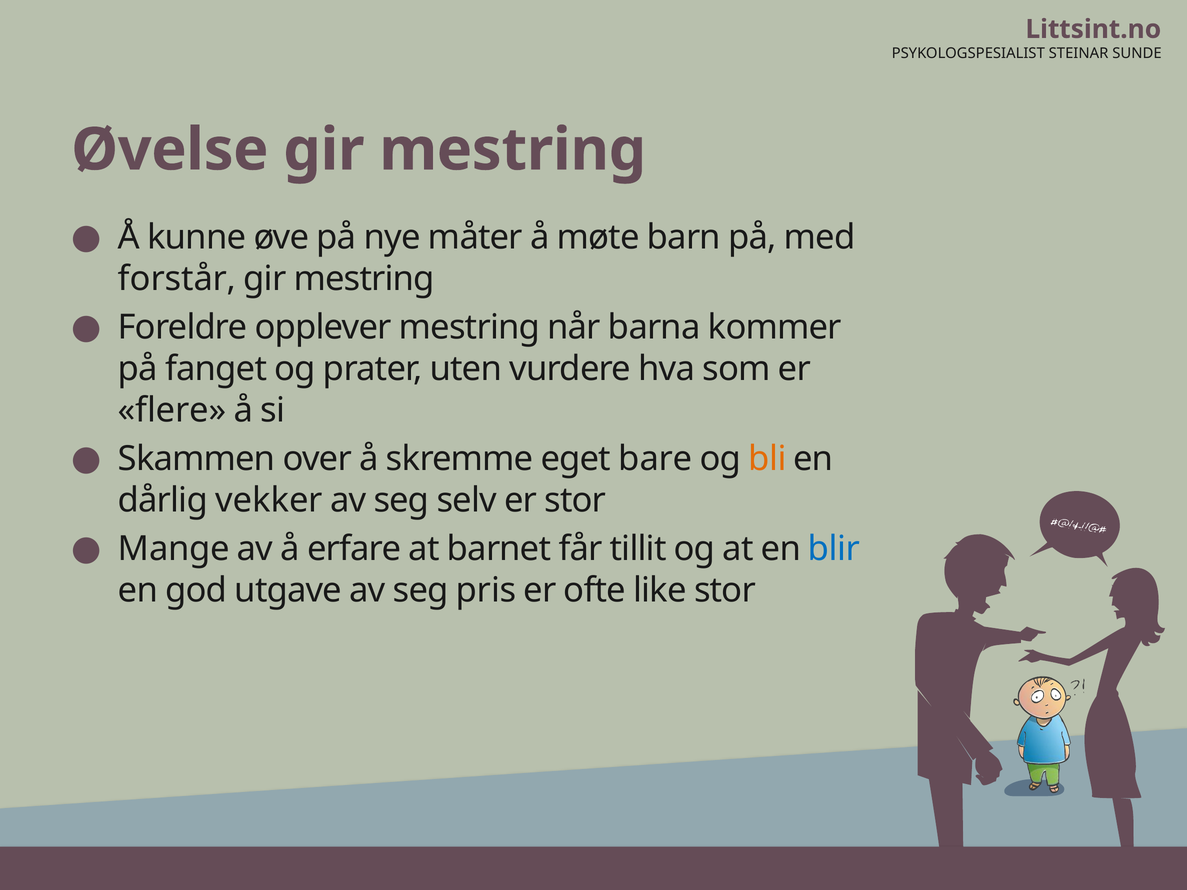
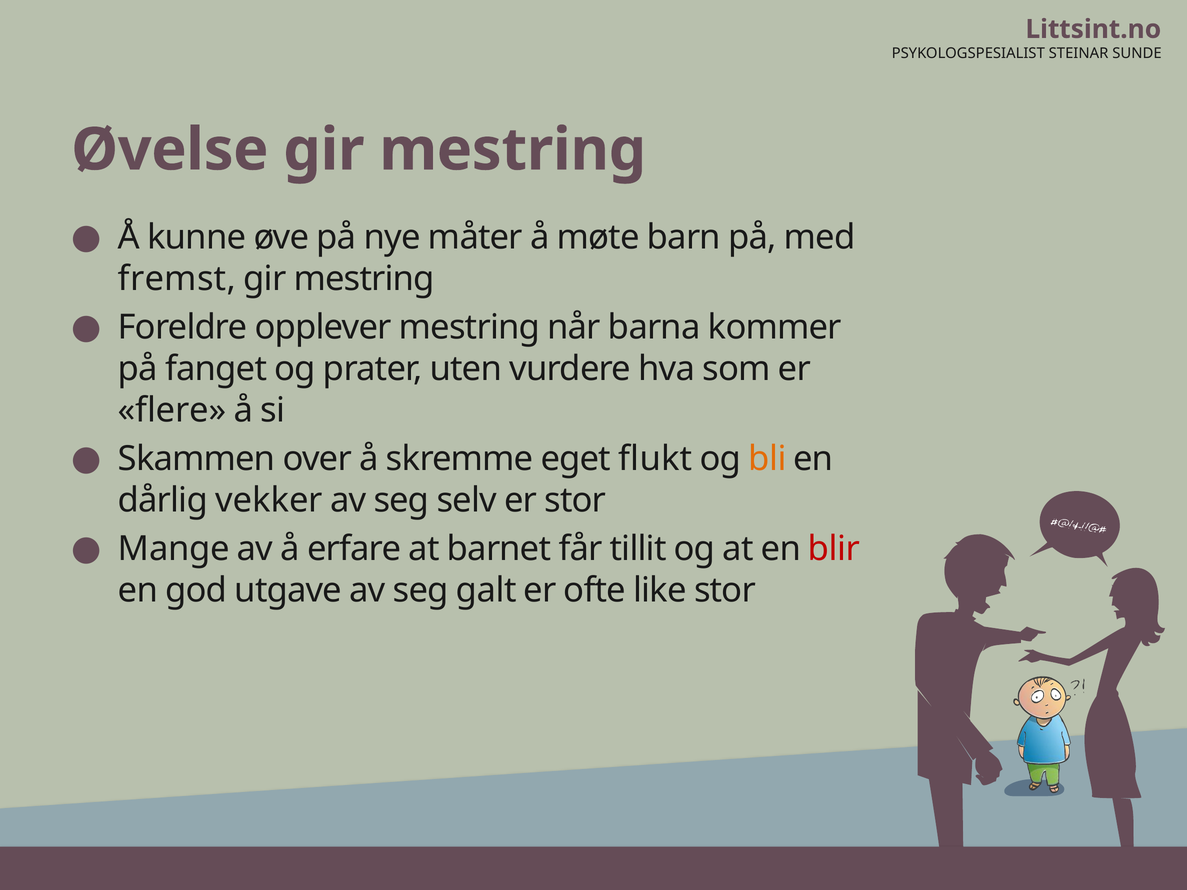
forstår: forstår -> fremst
bare: bare -> flukt
blir colour: blue -> red
pris: pris -> galt
